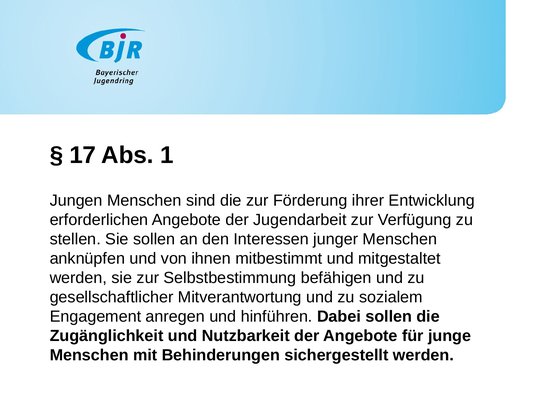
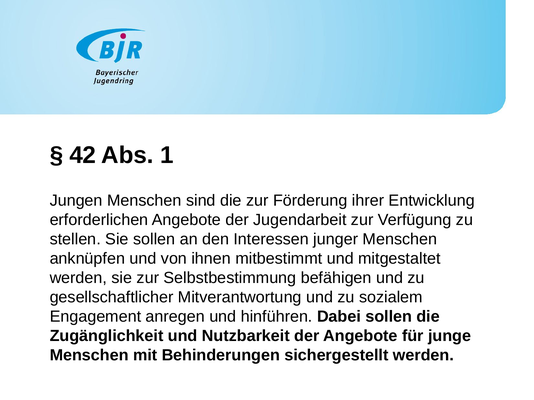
17: 17 -> 42
